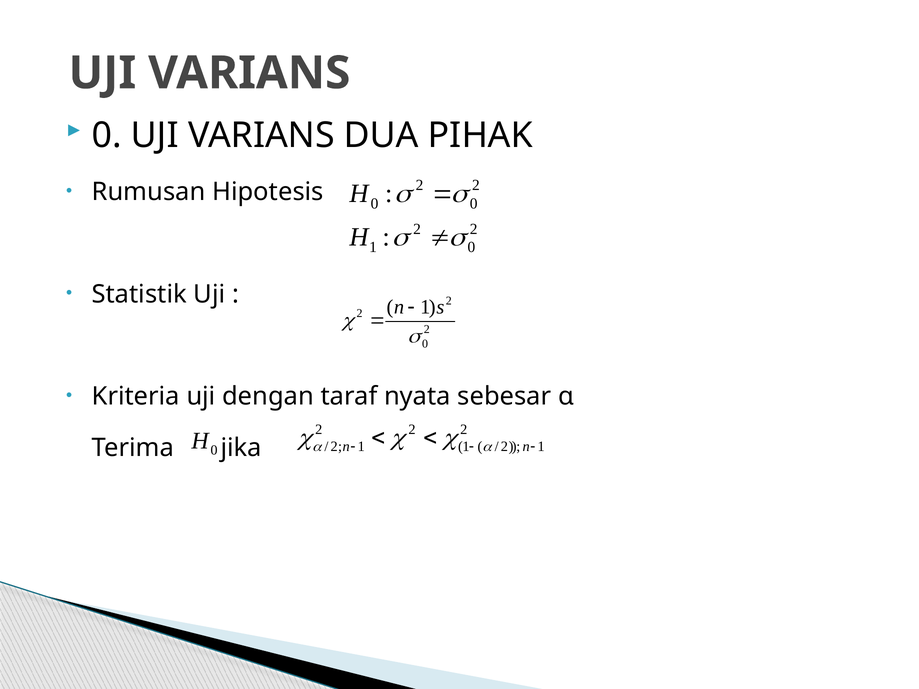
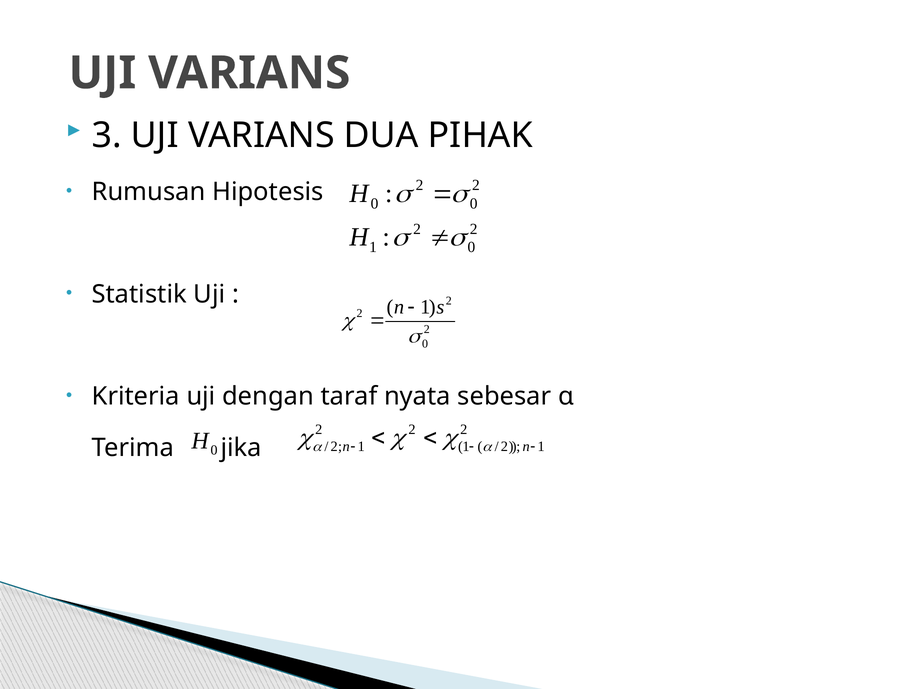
0 at (107, 136): 0 -> 3
